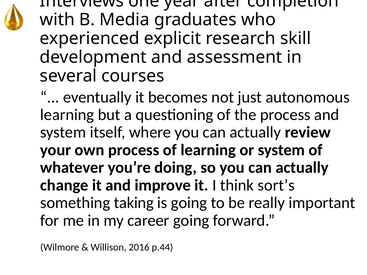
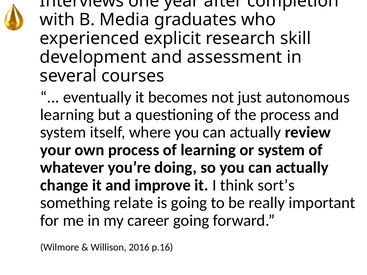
taking: taking -> relate
p.44: p.44 -> p.16
